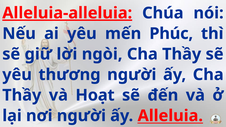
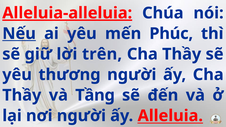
Nếu underline: none -> present
ngòi: ngòi -> trên
Hoạt: Hoạt -> Tầng
